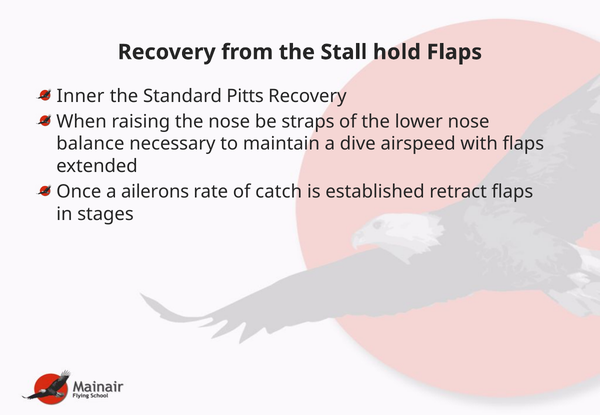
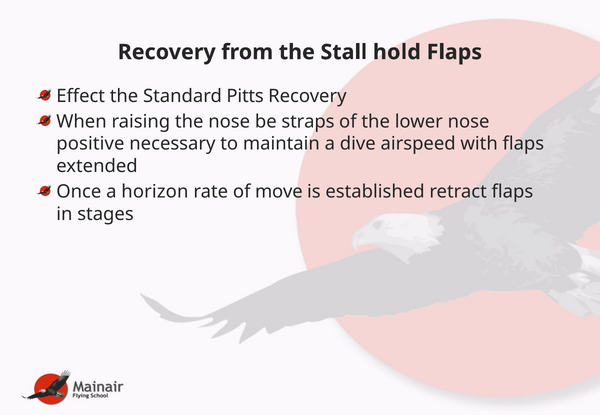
Inner: Inner -> Effect
balance: balance -> positive
ailerons: ailerons -> horizon
catch: catch -> move
